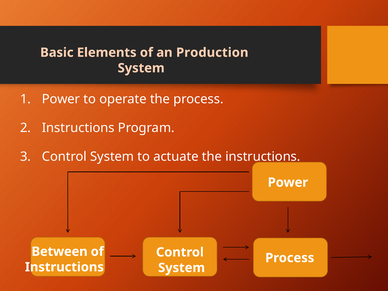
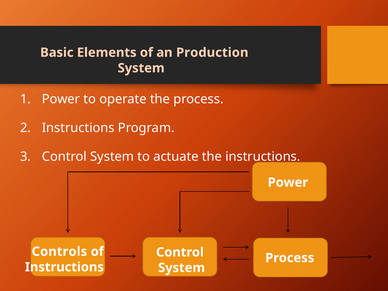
Between: Between -> Controls
